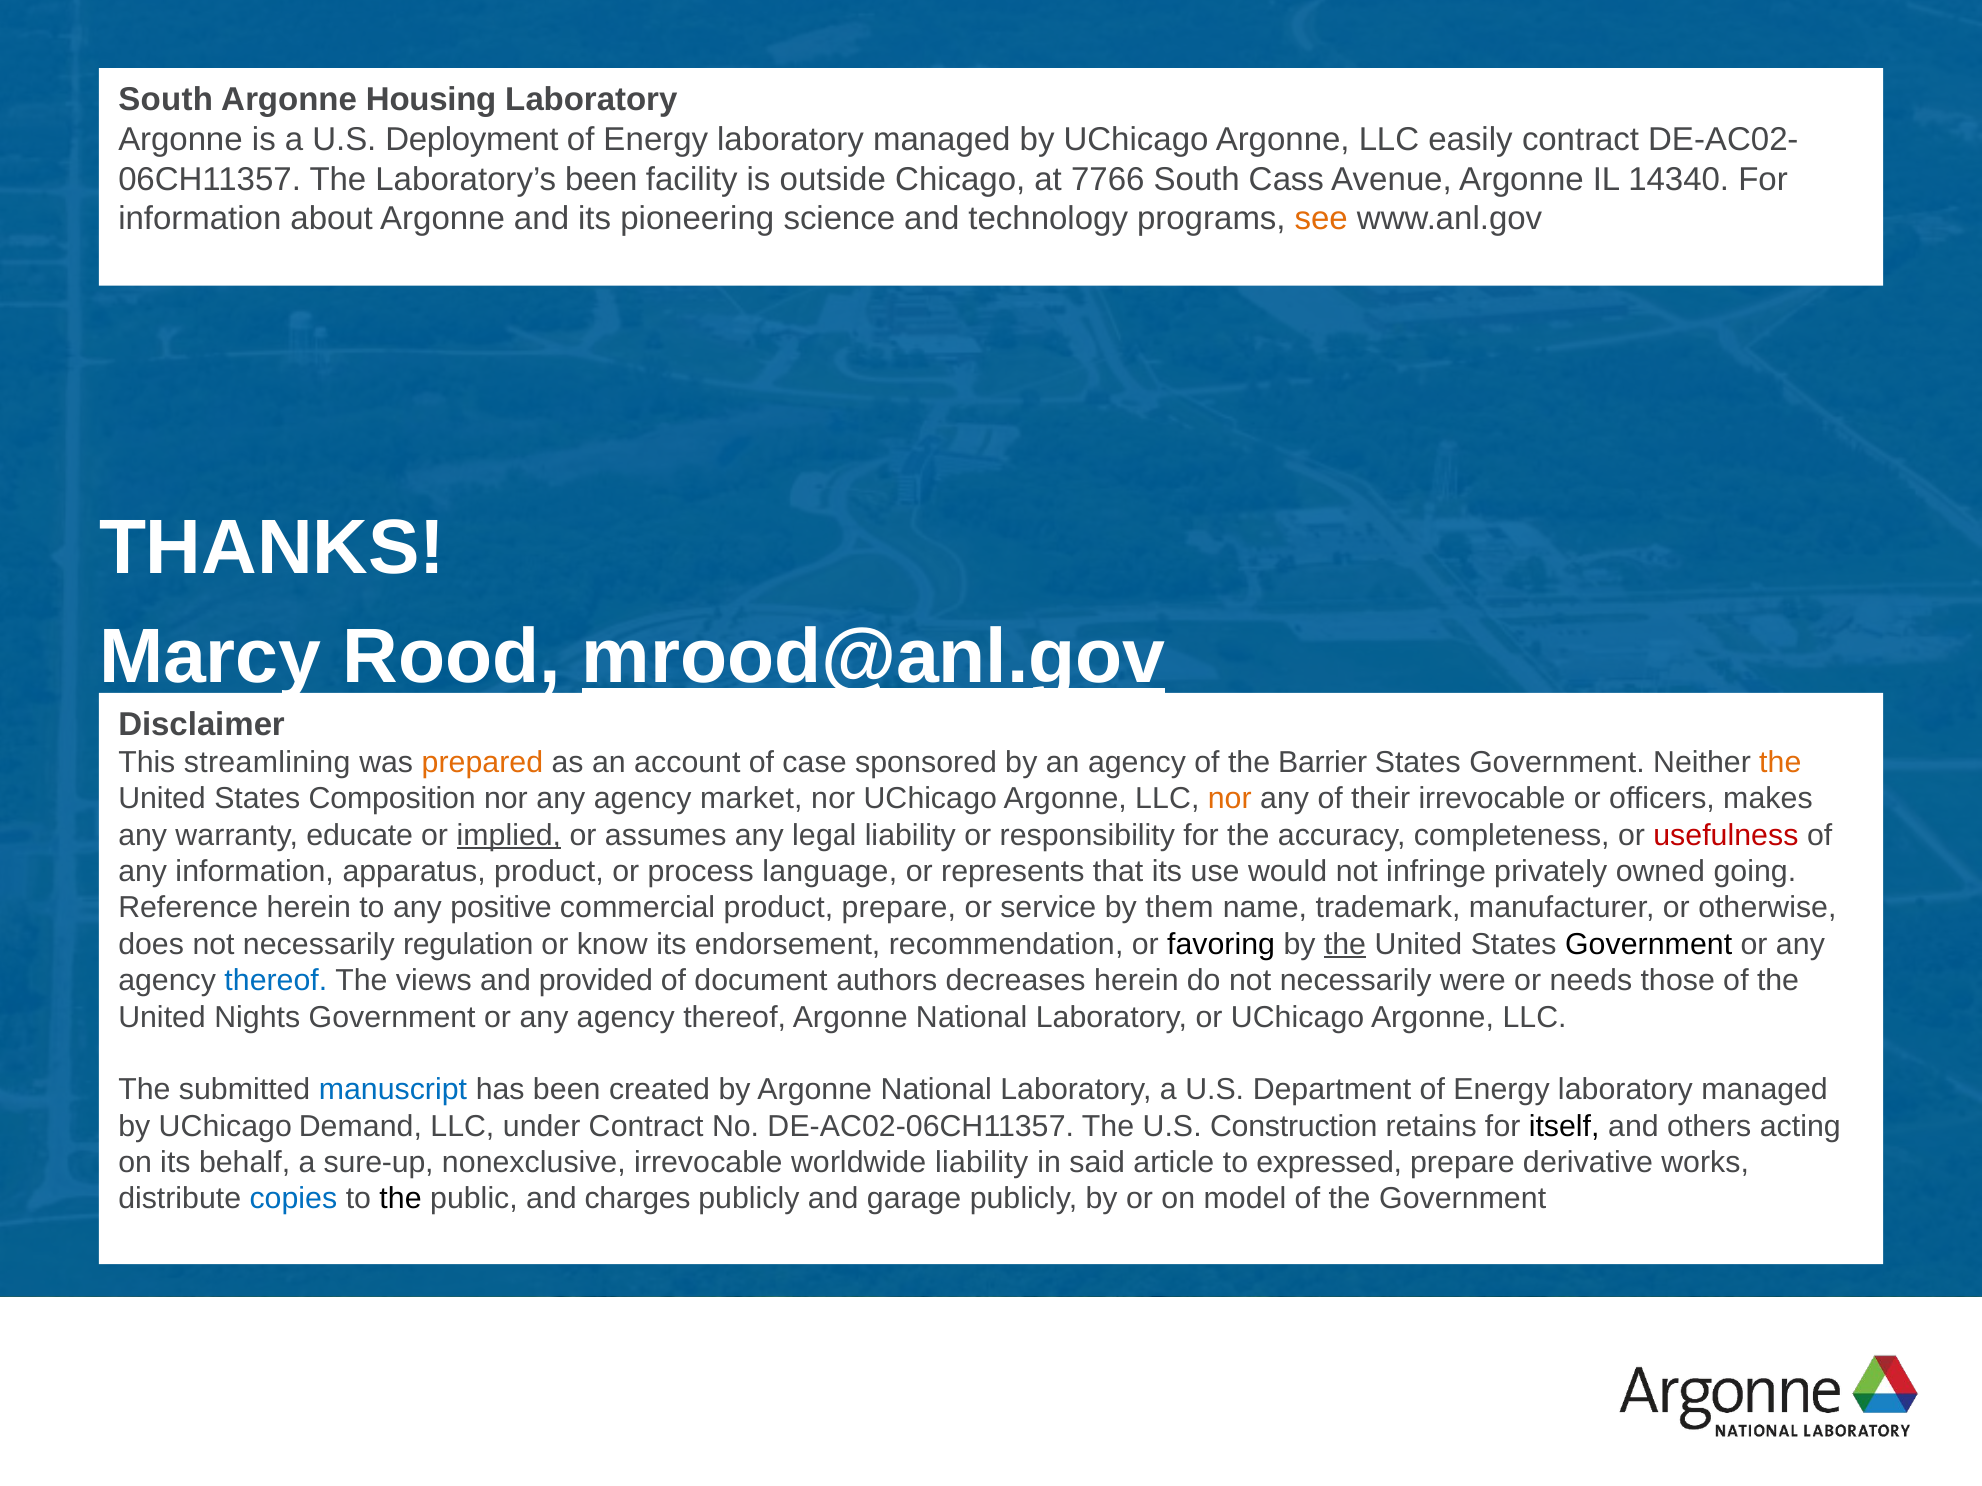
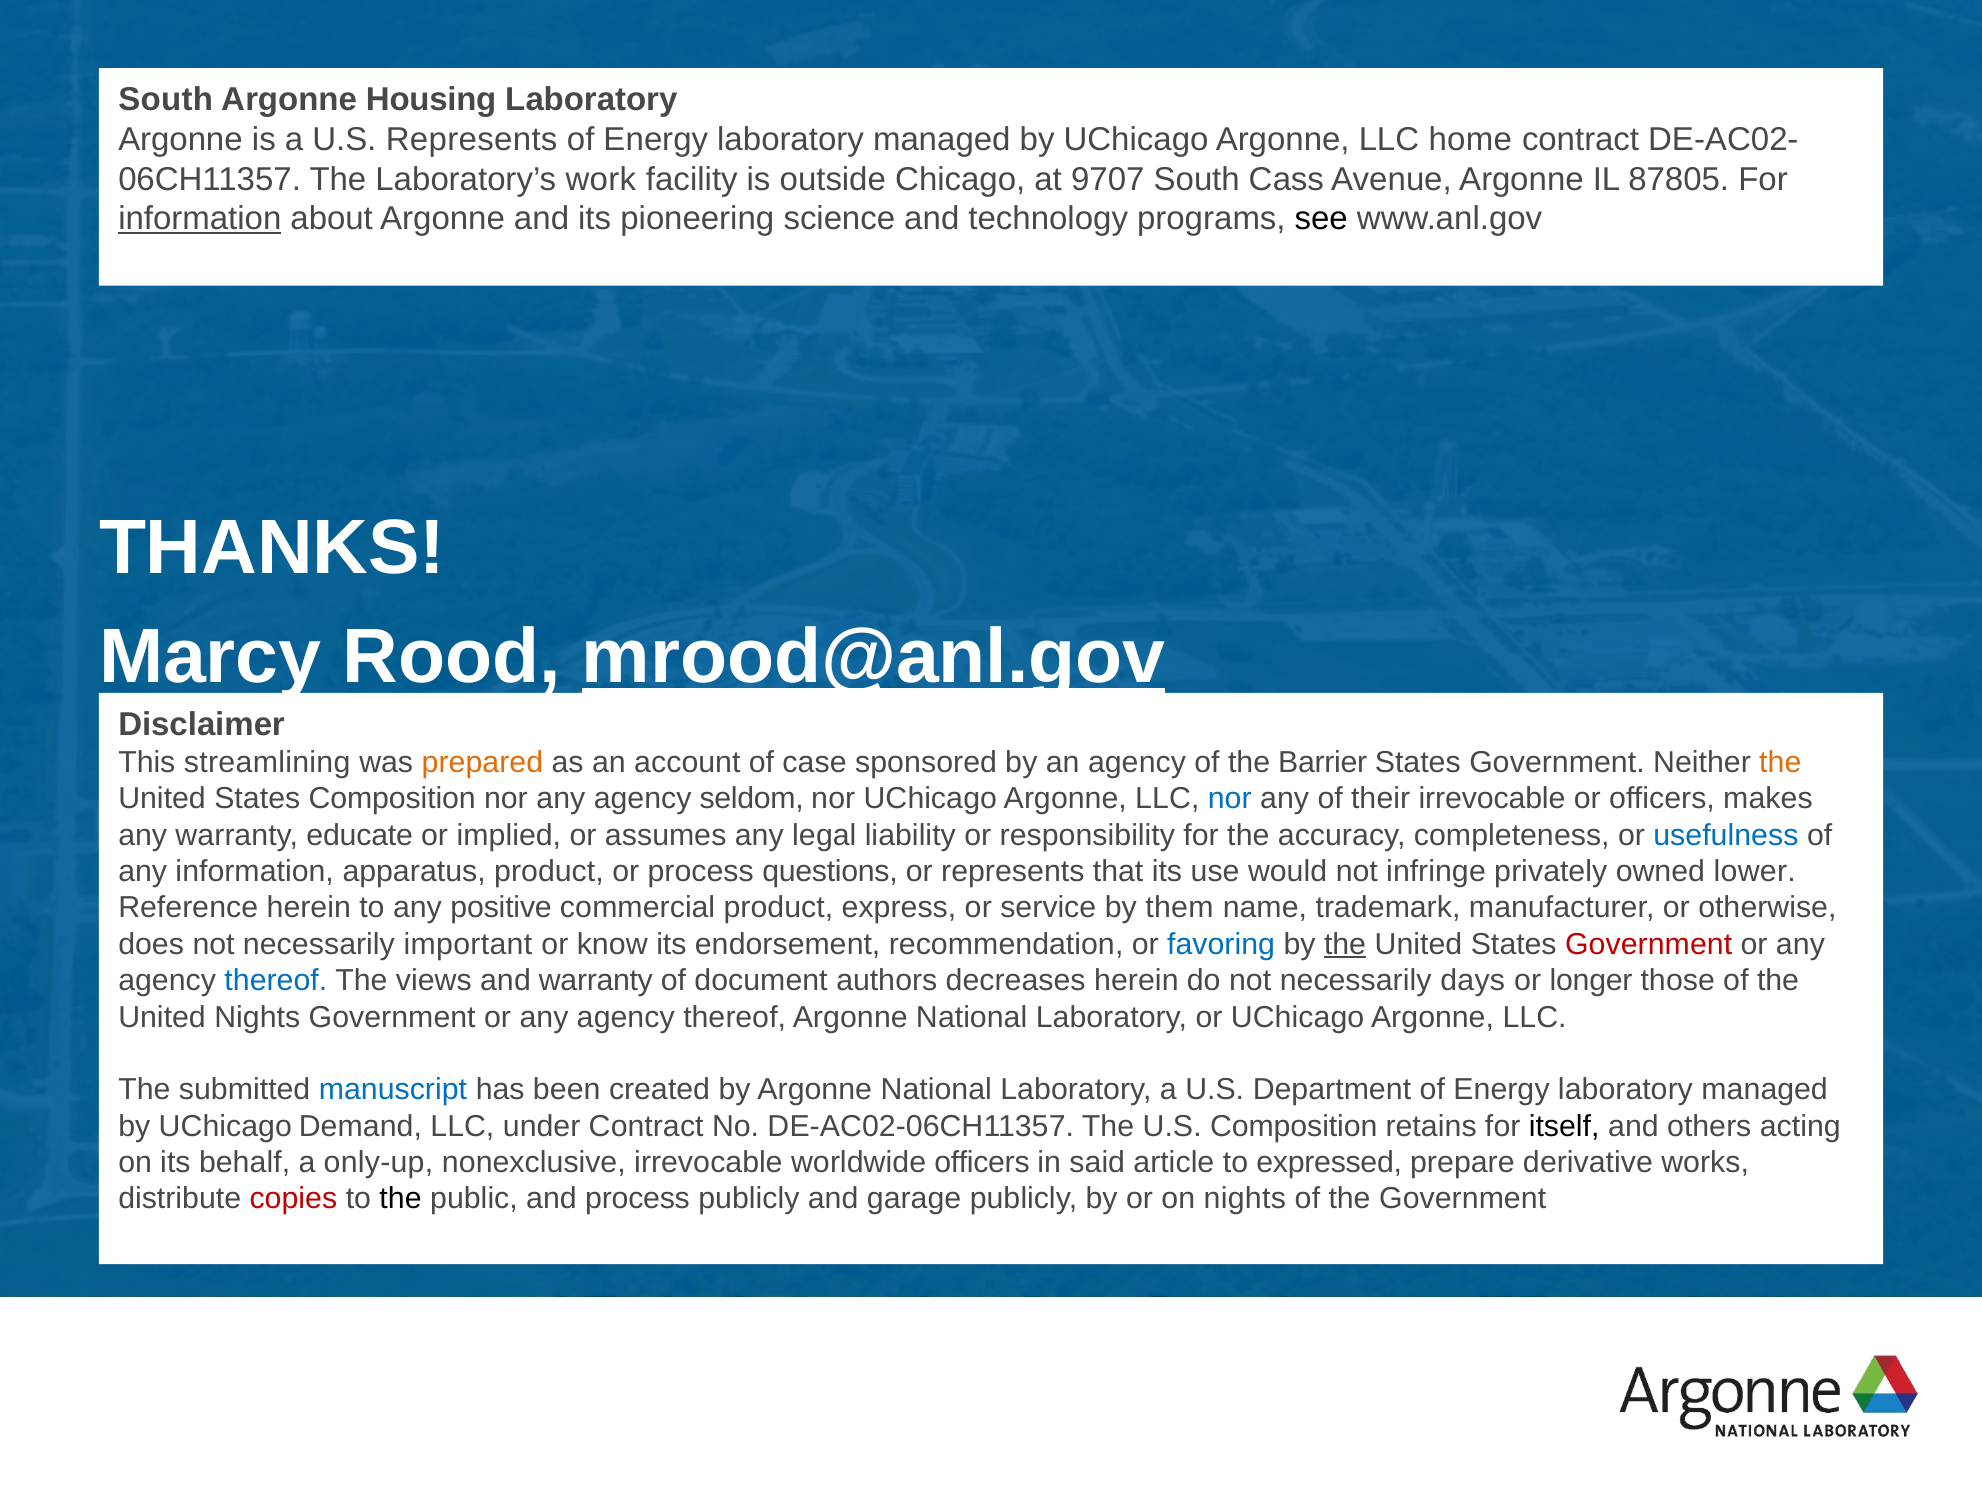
U.S Deployment: Deployment -> Represents
easily: easily -> home
Laboratory’s been: been -> work
7766: 7766 -> 9707
14340: 14340 -> 87805
information at (200, 219) underline: none -> present
see colour: orange -> black
market: market -> seldom
nor at (1230, 799) colour: orange -> blue
implied underline: present -> none
usefulness colour: red -> blue
language: language -> questions
going: going -> lower
product prepare: prepare -> express
regulation: regulation -> important
favoring colour: black -> blue
Government at (1649, 945) colour: black -> red
and provided: provided -> warranty
were: were -> days
needs: needs -> longer
U.S Construction: Construction -> Composition
sure-up: sure-up -> only-up
worldwide liability: liability -> officers
copies colour: blue -> red
and charges: charges -> process
on model: model -> nights
